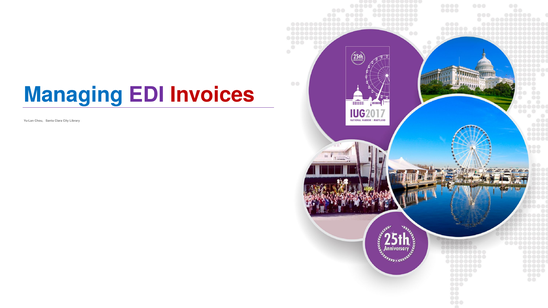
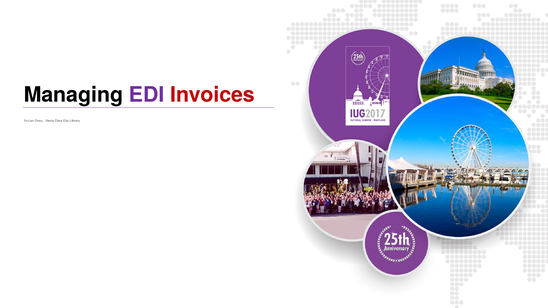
Managing colour: blue -> black
